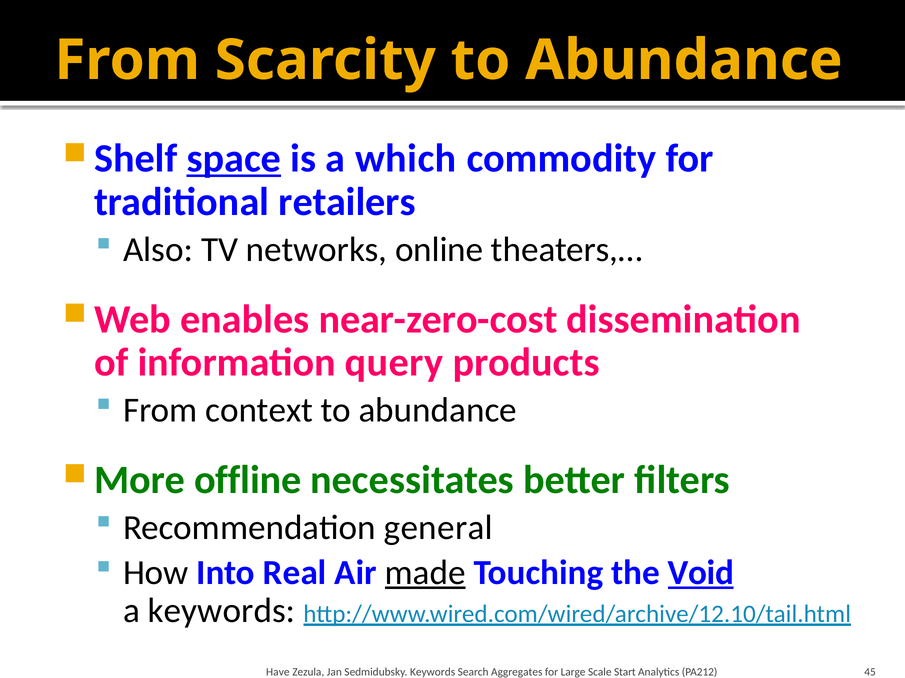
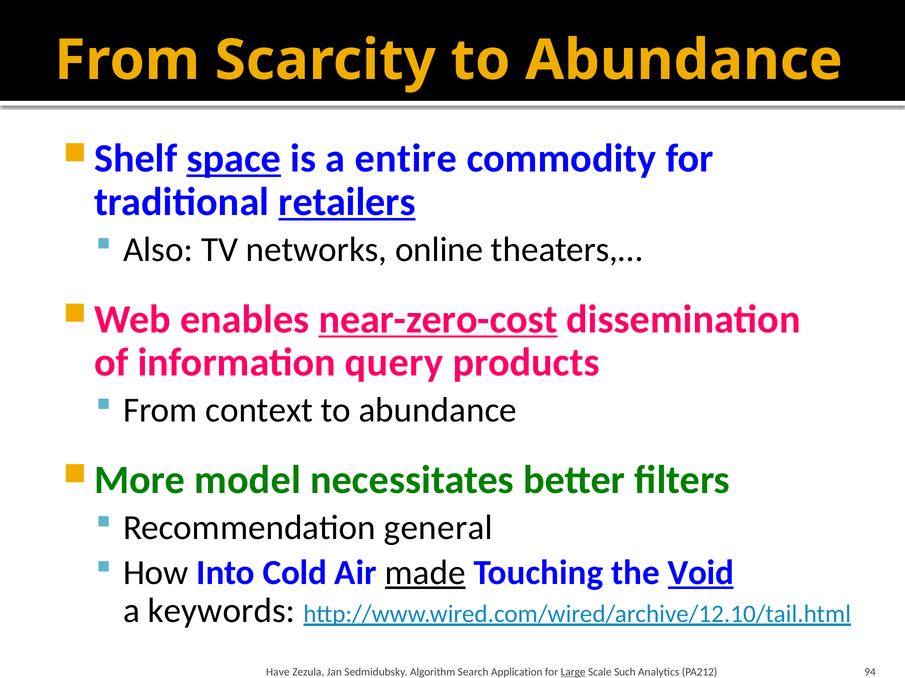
which: which -> entire
retailers underline: none -> present
near-zero-cost underline: none -> present
offline: offline -> model
Real: Real -> Cold
Sedmidubsky Keywords: Keywords -> Algorithm
Aggregates: Aggregates -> Application
Large underline: none -> present
Start: Start -> Such
45: 45 -> 94
